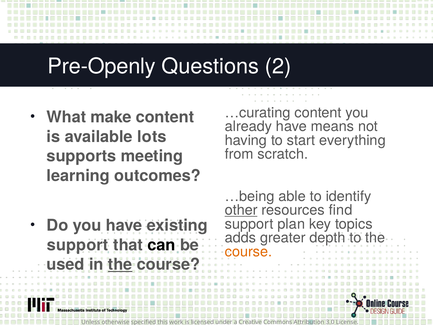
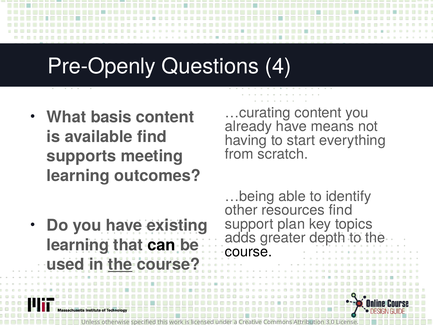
2: 2 -> 4
make: make -> basis
available lots: lots -> find
other underline: present -> none
support at (78, 245): support -> learning
course at (249, 252) colour: orange -> black
